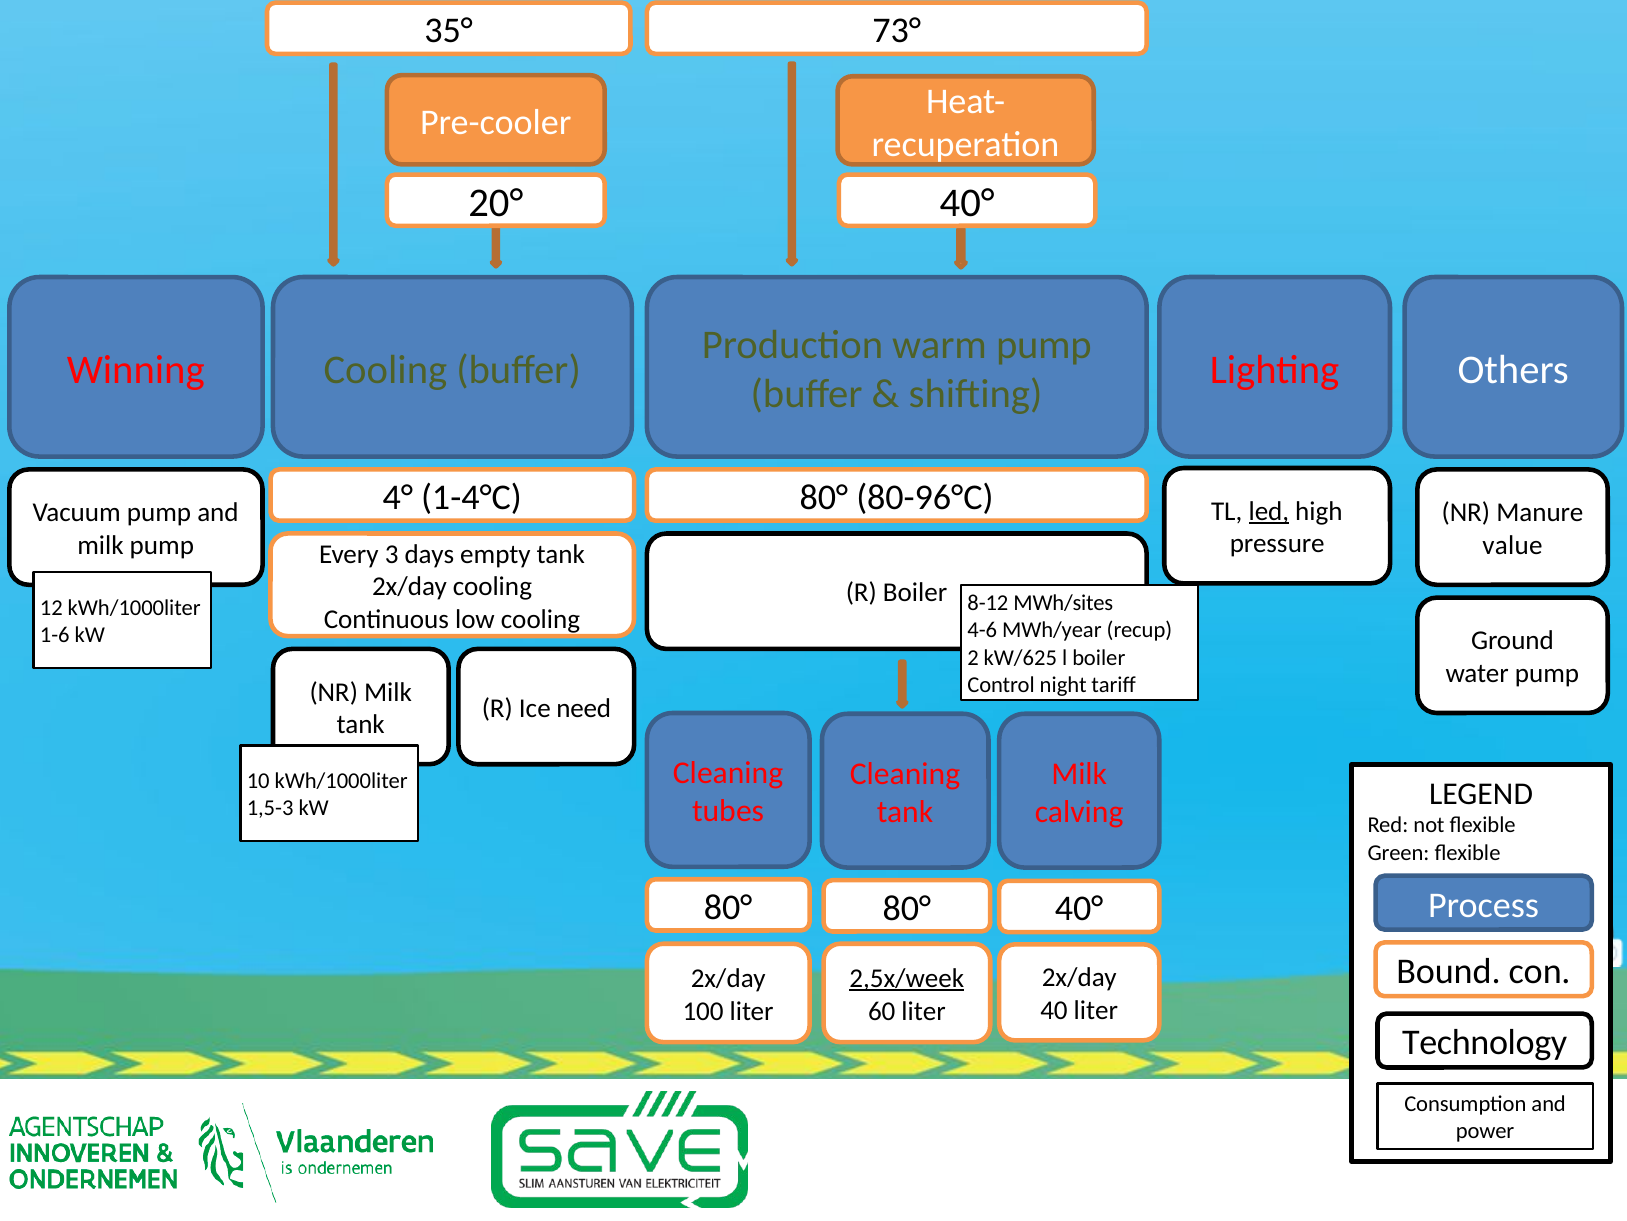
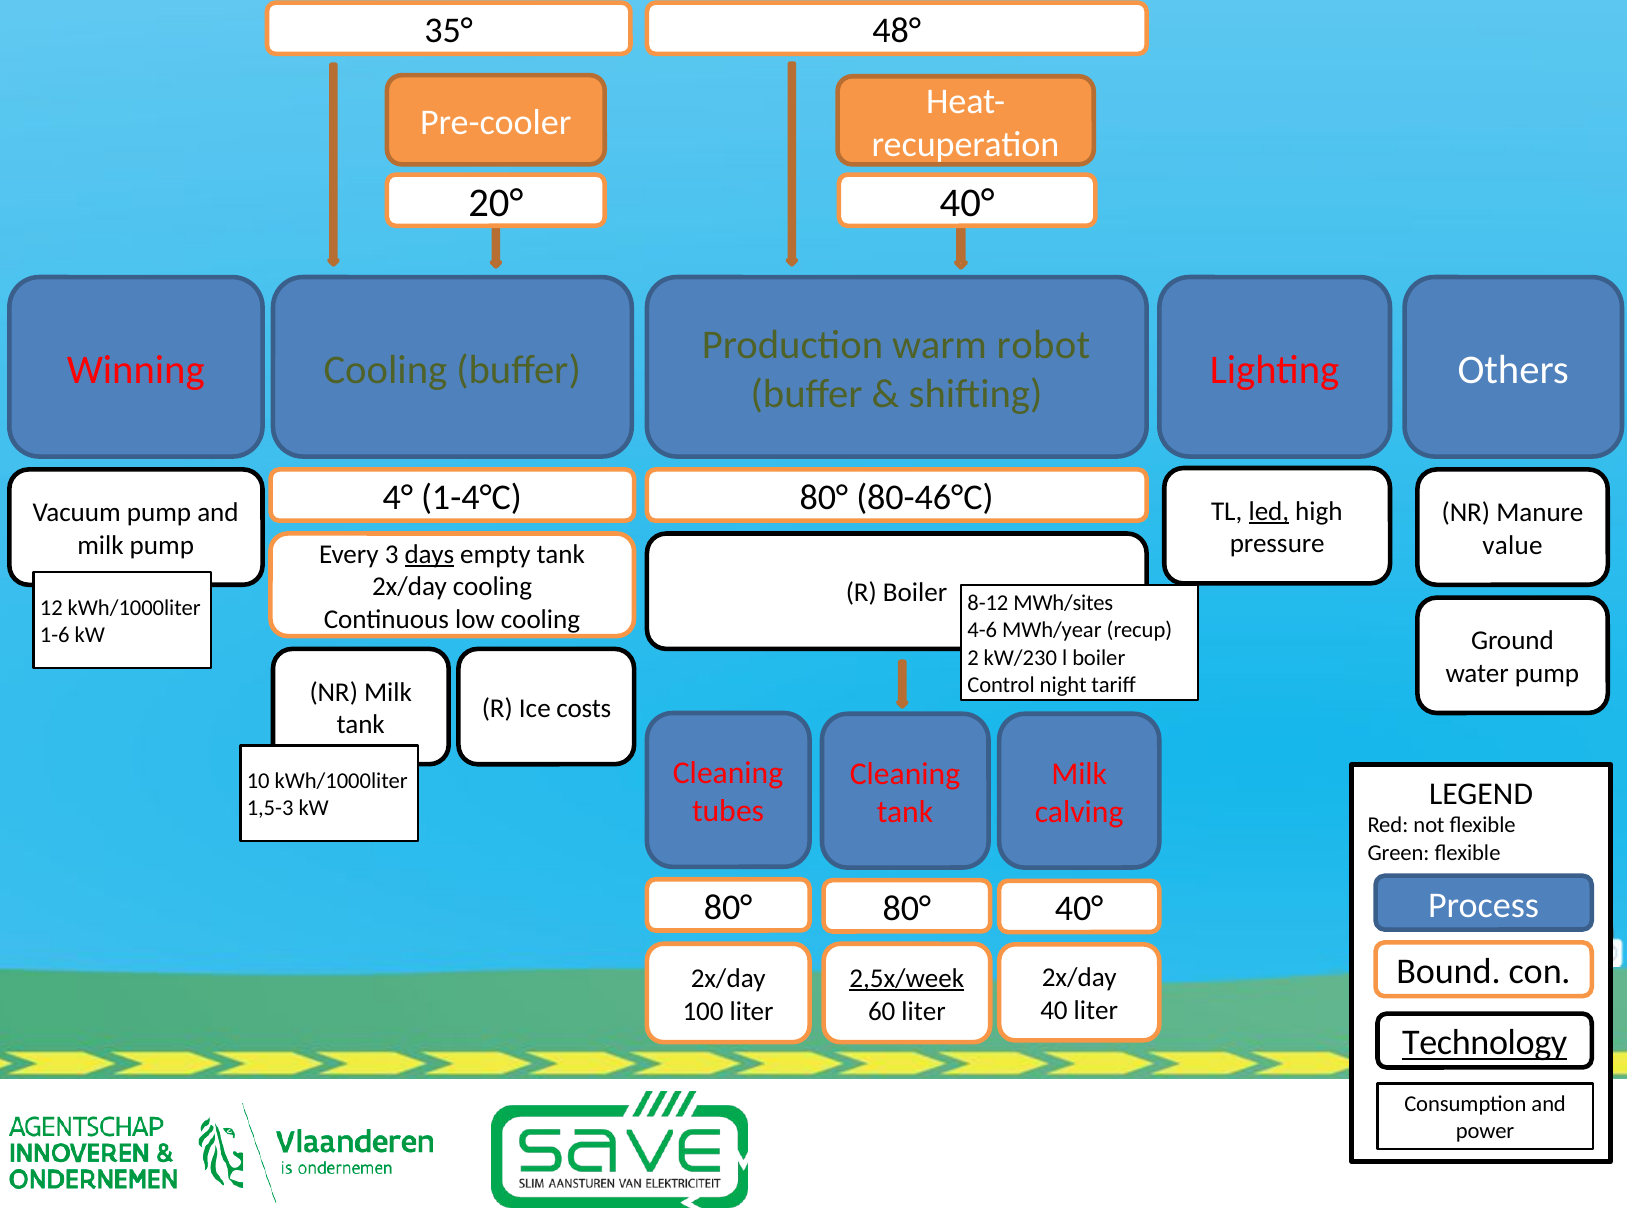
73°: 73° -> 48°
warm pump: pump -> robot
80-96°C: 80-96°C -> 80-46°C
days underline: none -> present
kW/625: kW/625 -> kW/230
need: need -> costs
Technology underline: none -> present
